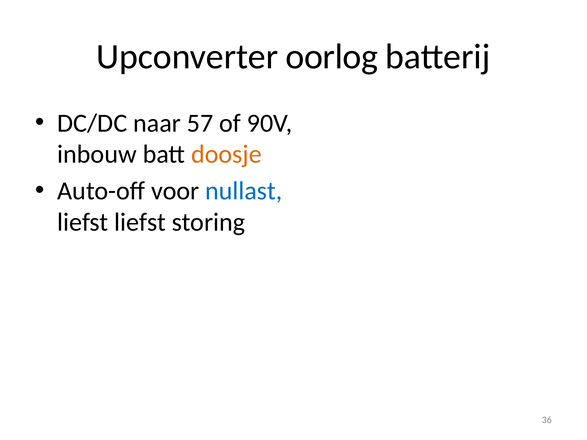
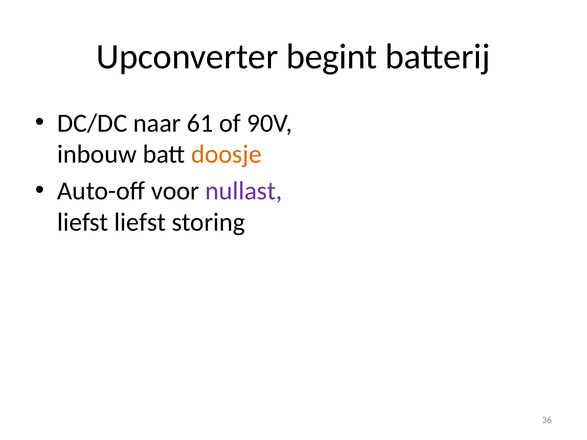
oorlog: oorlog -> begint
57: 57 -> 61
nullast colour: blue -> purple
